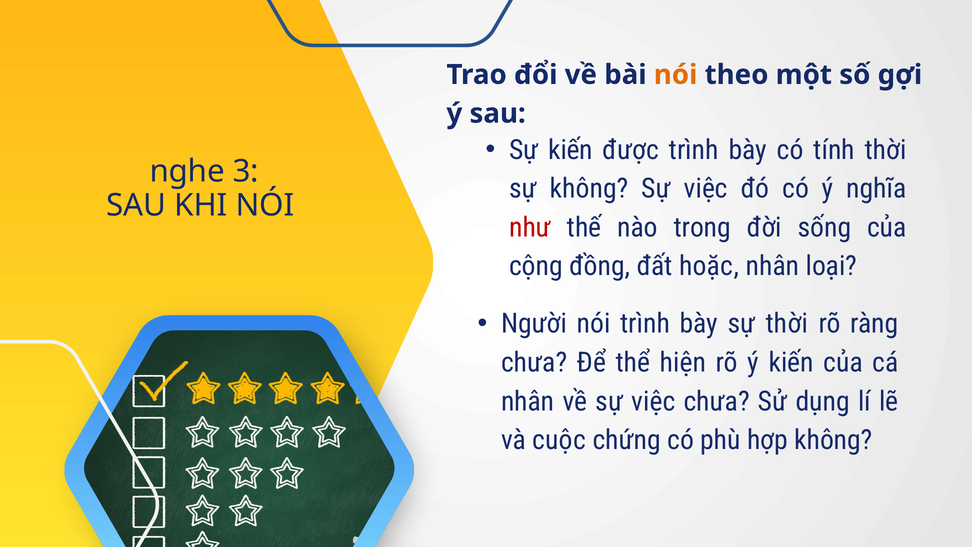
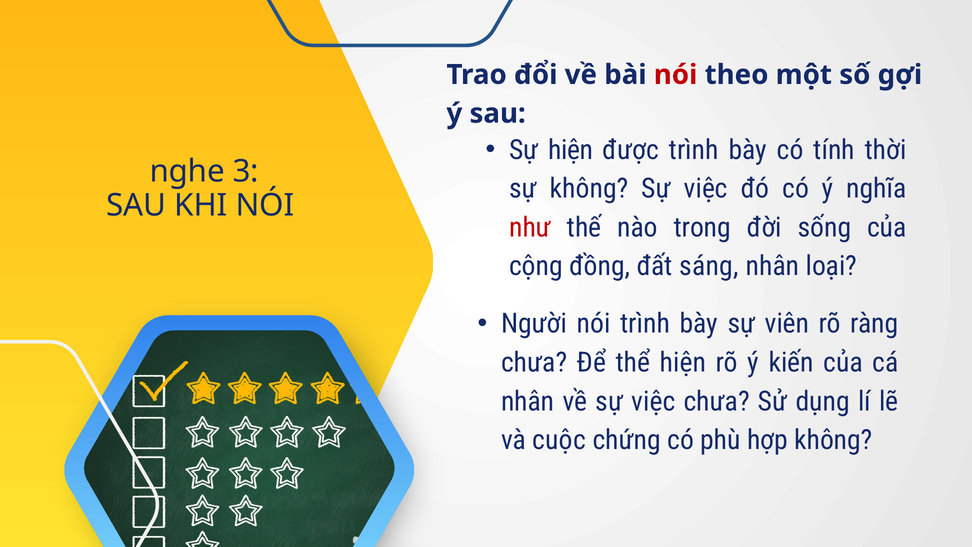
nói at (676, 75) colour: orange -> red
Sự kiến: kiến -> hiện
hoặc: hoặc -> sáng
sự thời: thời -> viên
